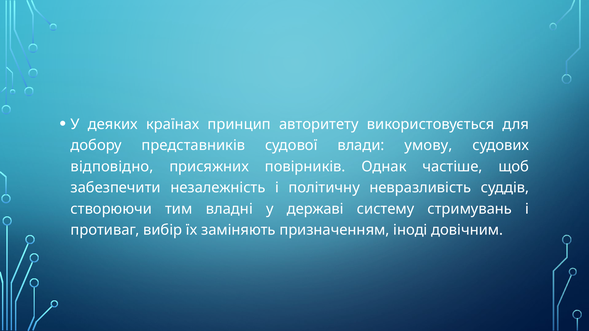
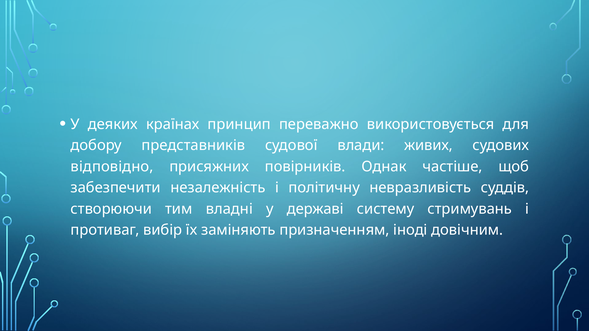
авторитету: авторитету -> переважно
умову: умову -> живих
